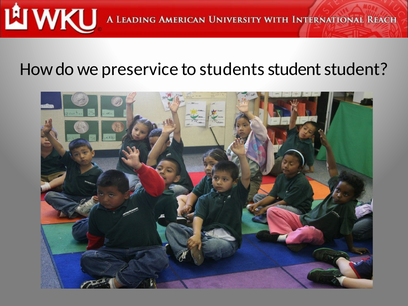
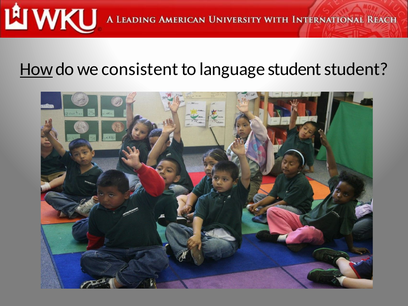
How underline: none -> present
preservice: preservice -> consistent
students: students -> language
